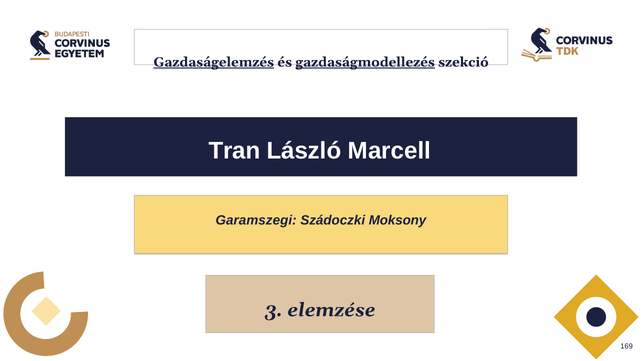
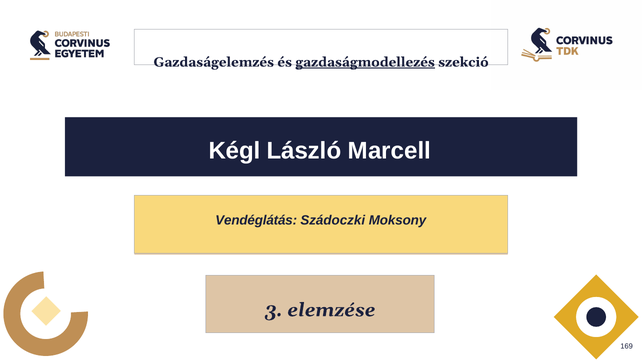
Gazdaságelemzés underline: present -> none
Tran: Tran -> Kégl
Garamszegi: Garamszegi -> Vendéglátás
